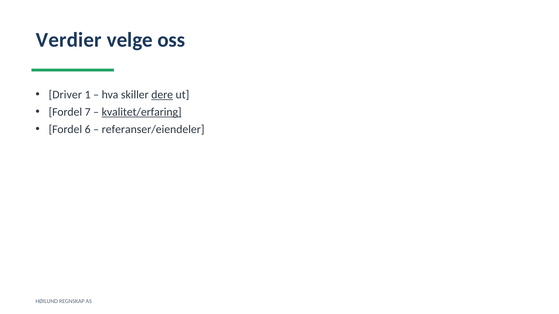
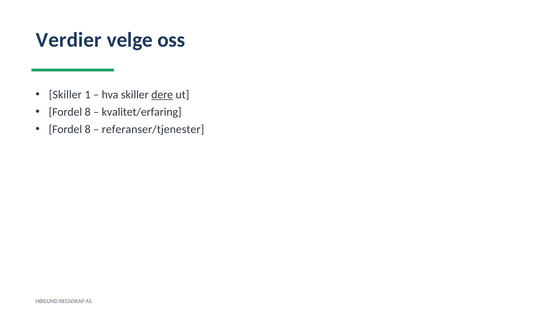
Driver at (65, 95): Driver -> Skiller
7 at (88, 112): 7 -> 8
kvalitet/erfaring underline: present -> none
6 at (88, 130): 6 -> 8
referanser/eiendeler: referanser/eiendeler -> referanser/tjenester
